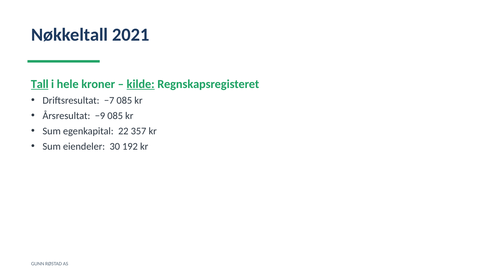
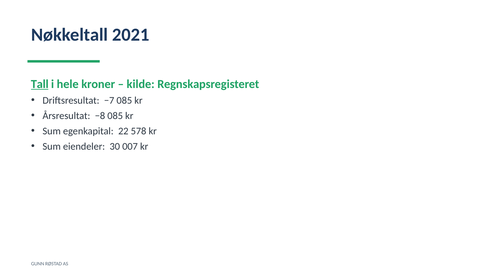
kilde underline: present -> none
−9: −9 -> −8
357: 357 -> 578
192: 192 -> 007
